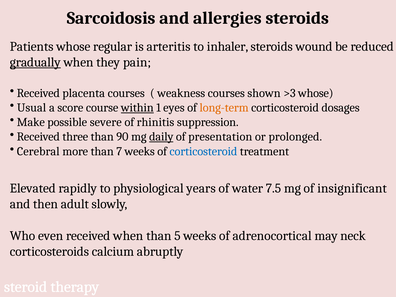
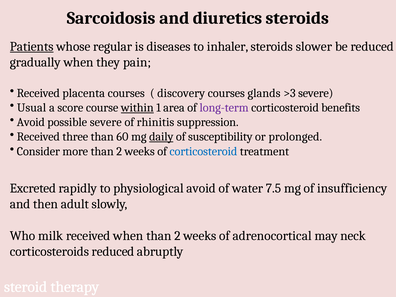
allergies: allergies -> diuretics
Patients underline: none -> present
arteritis: arteritis -> diseases
wound: wound -> slower
gradually underline: present -> none
weakness: weakness -> discovery
shown: shown -> glands
>3 whose: whose -> severe
eyes: eyes -> area
long-term colour: orange -> purple
dosages: dosages -> benefits
Make at (31, 122): Make -> Avoid
90: 90 -> 60
presentation: presentation -> susceptibility
Cerebral: Cerebral -> Consider
more than 7: 7 -> 2
Elevated: Elevated -> Excreted
physiological years: years -> avoid
insignificant: insignificant -> insufficiency
even: even -> milk
5 at (177, 236): 5 -> 2
corticosteroids calcium: calcium -> reduced
